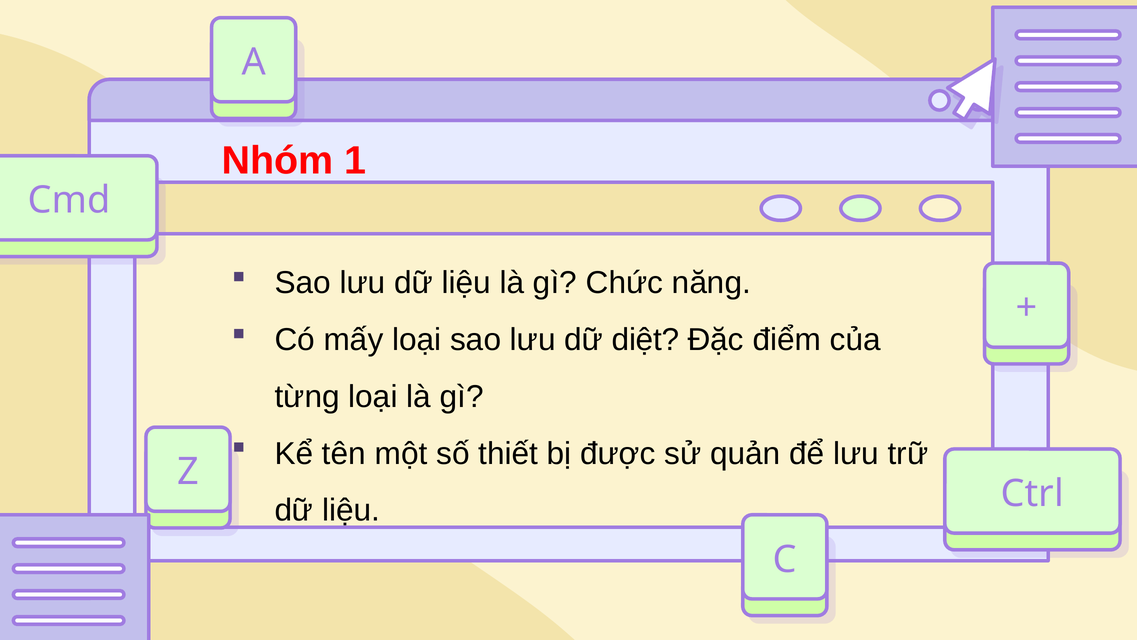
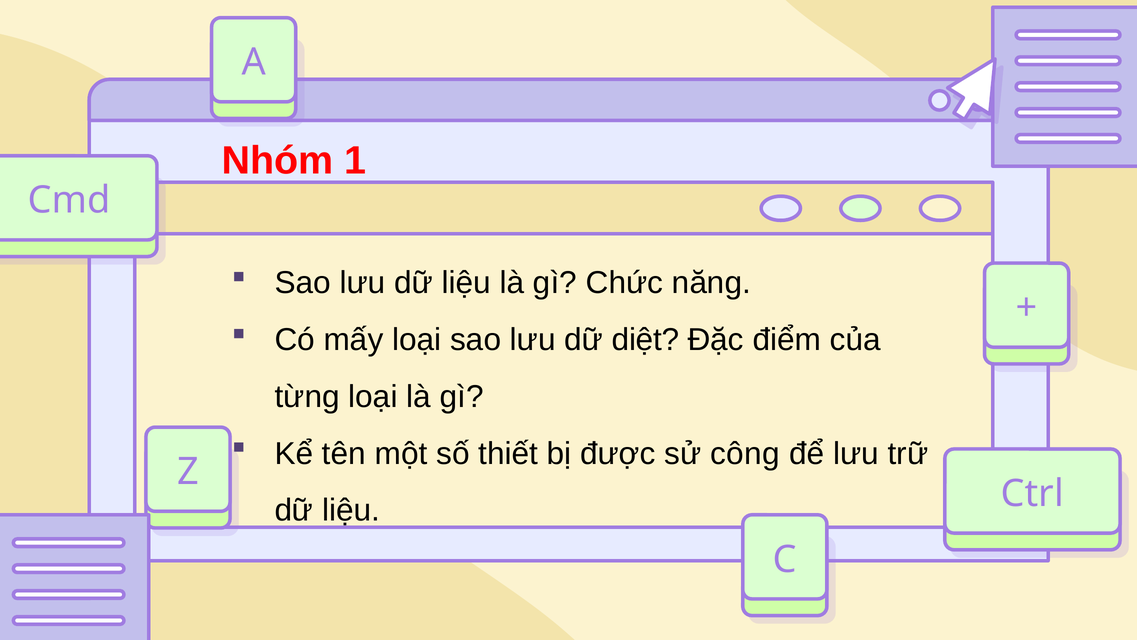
quản: quản -> công
